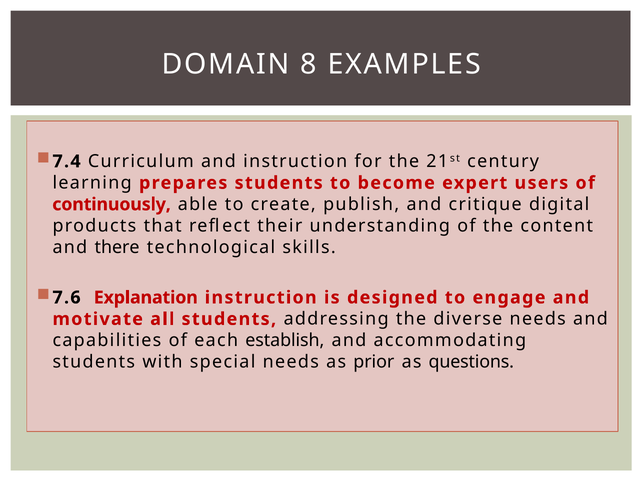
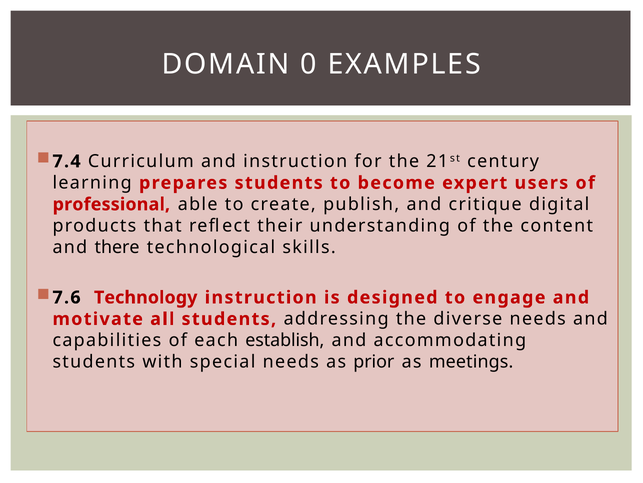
8: 8 -> 0
continuously: continuously -> professional
Explanation: Explanation -> Technology
questions: questions -> meetings
